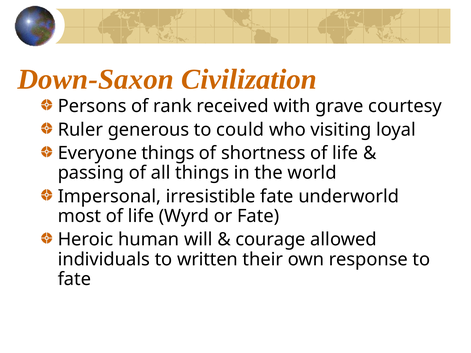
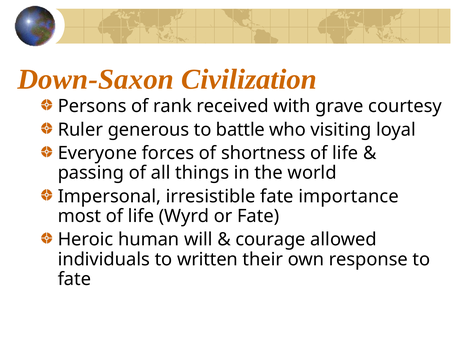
could: could -> battle
Everyone things: things -> forces
underworld: underworld -> importance
